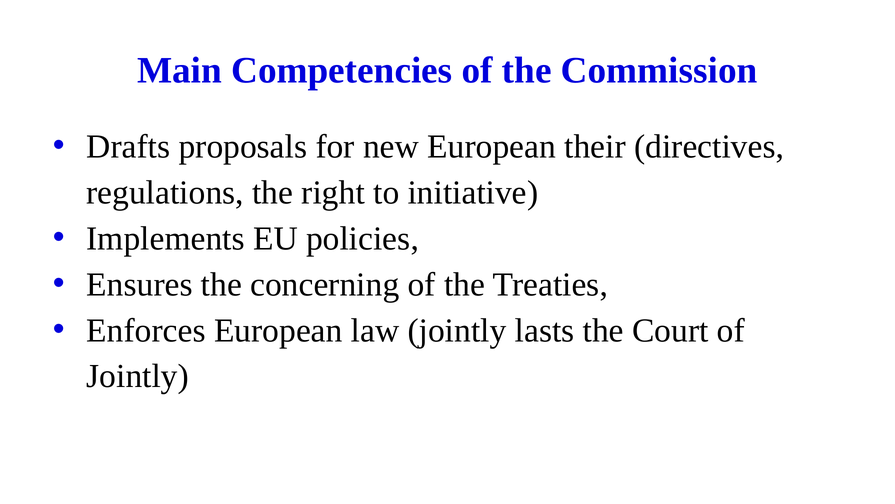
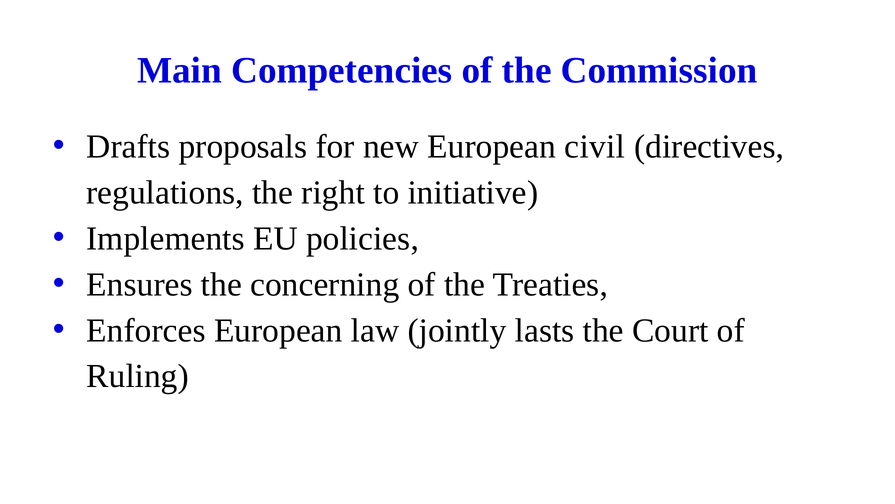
their: their -> civil
Jointly at (138, 376): Jointly -> Ruling
